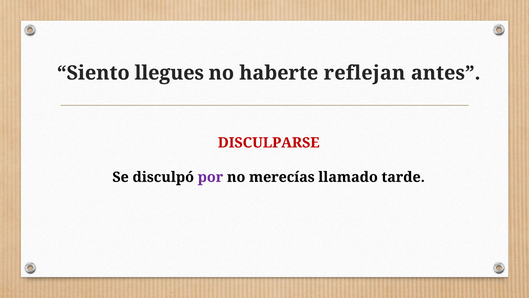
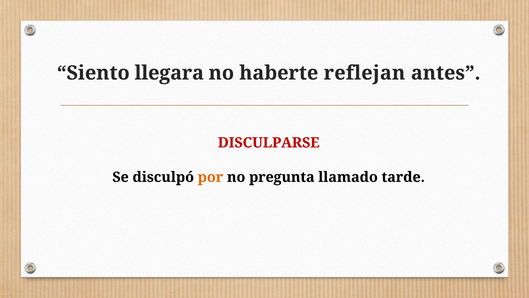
llegues: llegues -> llegara
por colour: purple -> orange
merecías: merecías -> pregunta
